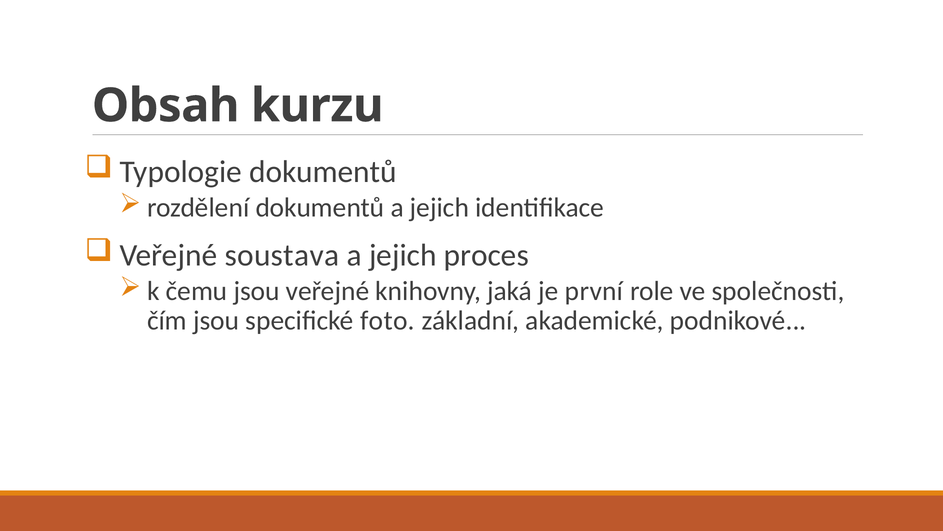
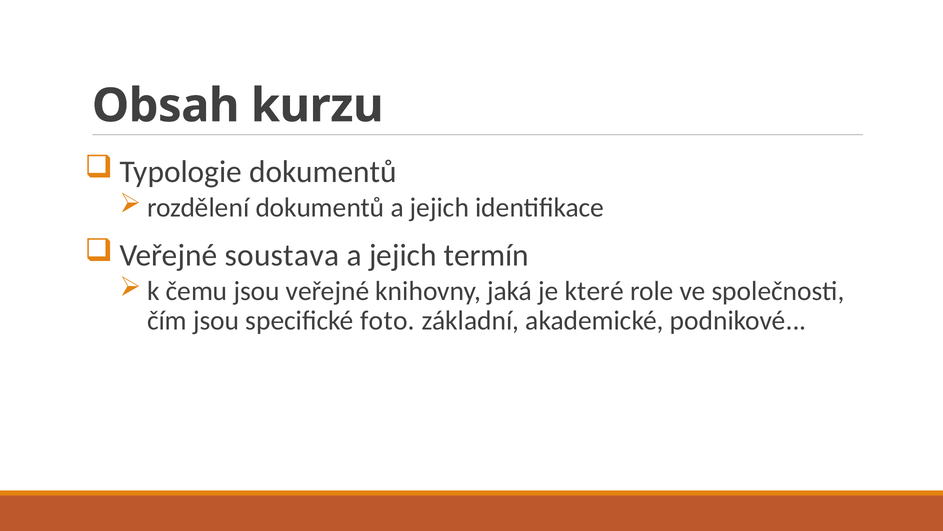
proces: proces -> termín
první: první -> které
